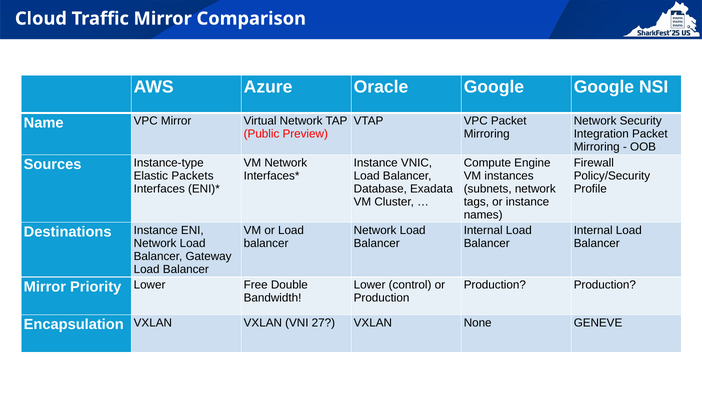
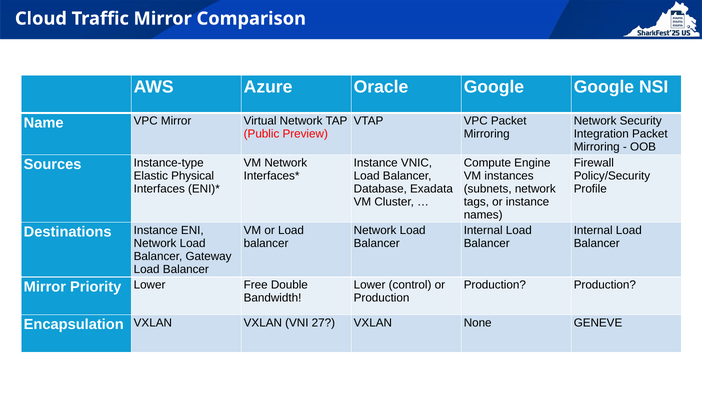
Packets: Packets -> Physical
